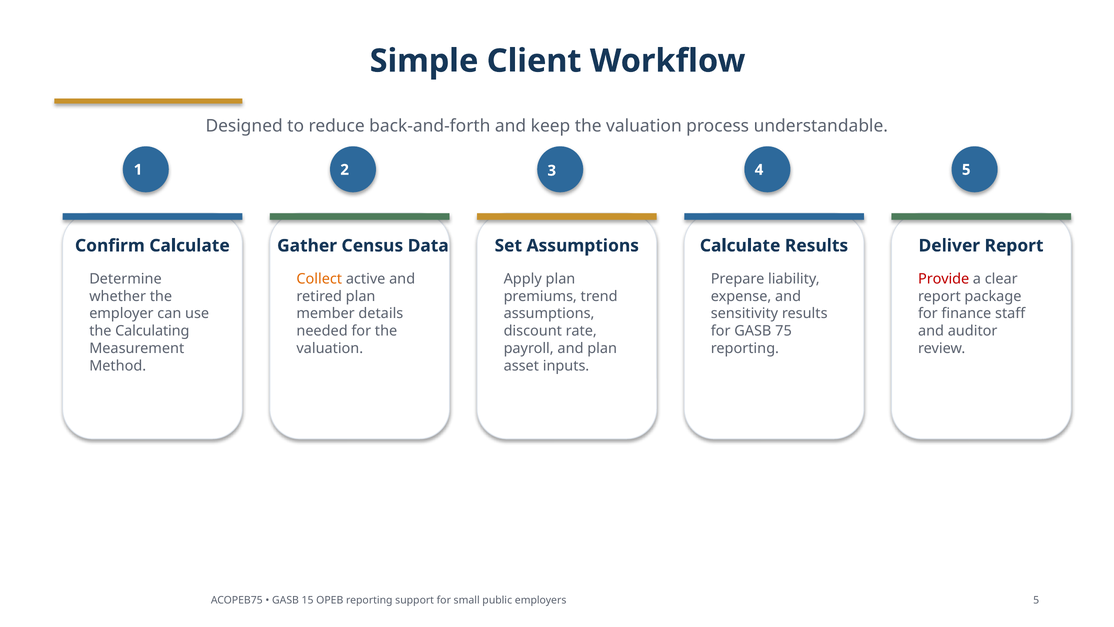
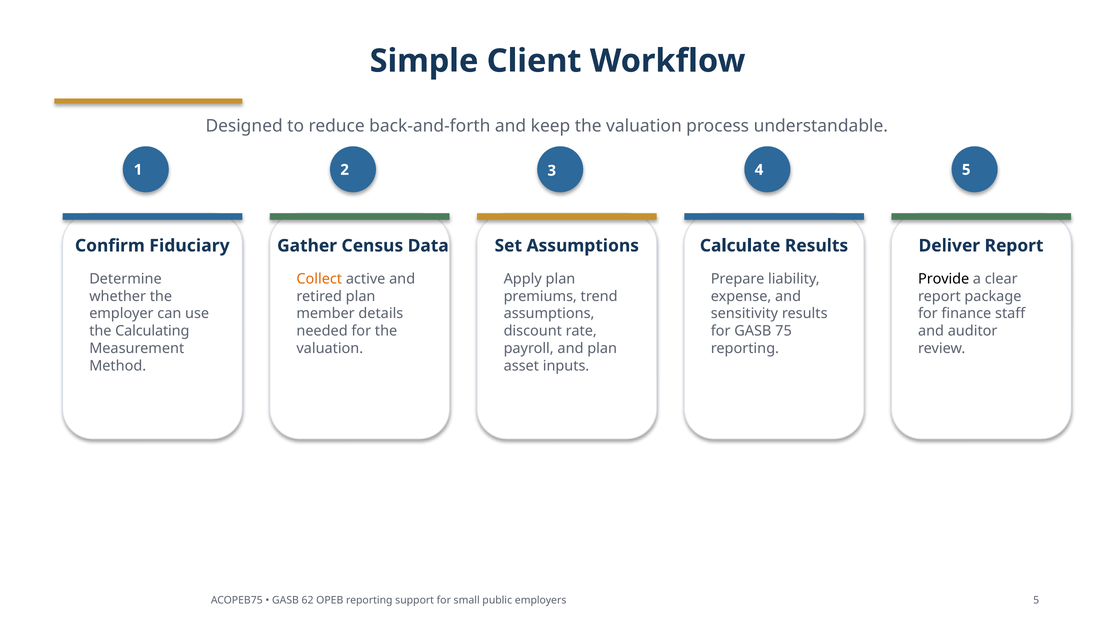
Confirm Calculate: Calculate -> Fiduciary
Provide colour: red -> black
15: 15 -> 62
